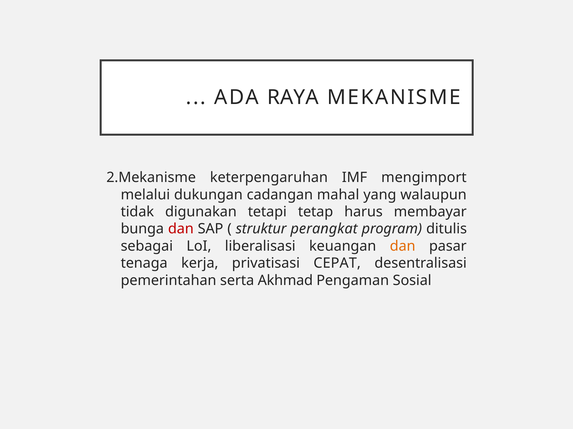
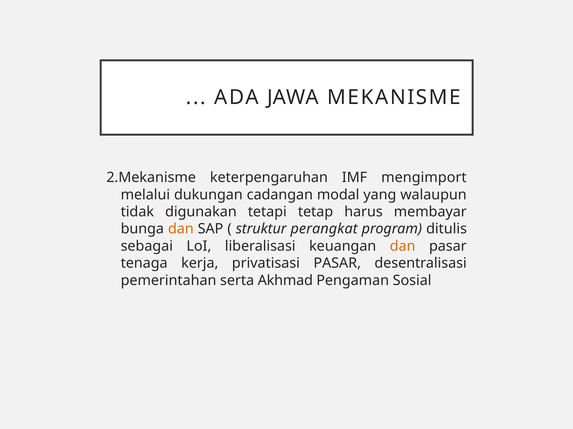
RAYA: RAYA -> JAWA
mahal: mahal -> modal
dan at (181, 229) colour: red -> orange
privatisasi CEPAT: CEPAT -> PASAR
